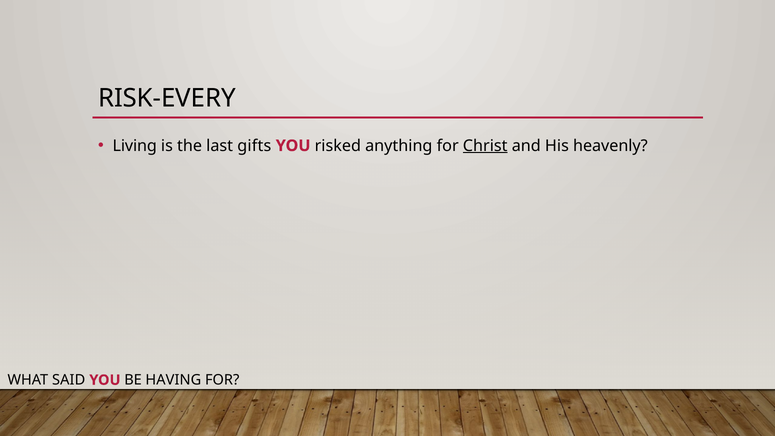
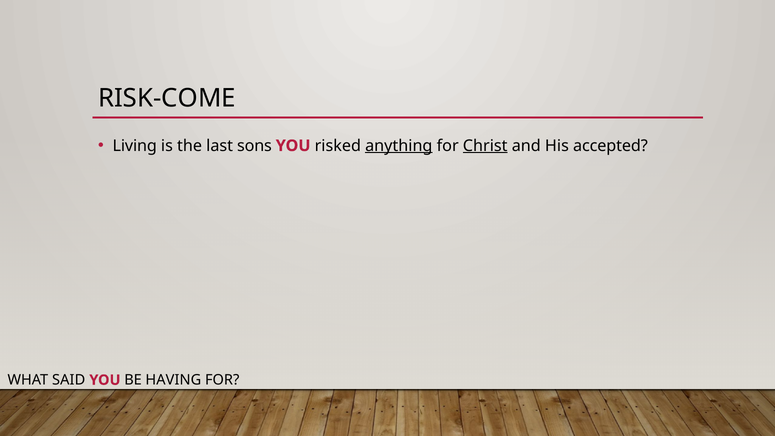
RISK-EVERY: RISK-EVERY -> RISK-COME
gifts: gifts -> sons
anything underline: none -> present
heavenly: heavenly -> accepted
